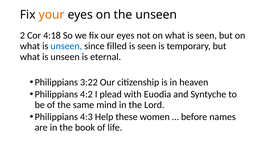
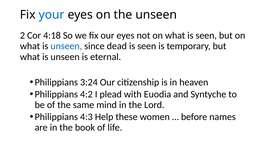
your colour: orange -> blue
filled: filled -> dead
3:22: 3:22 -> 3:24
